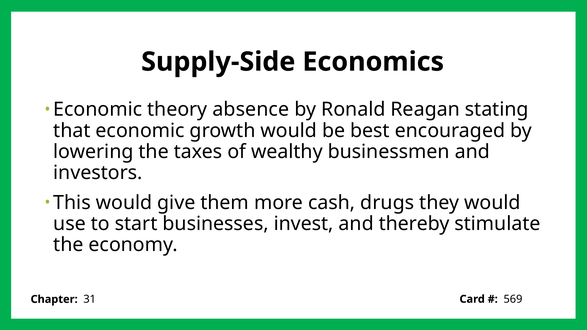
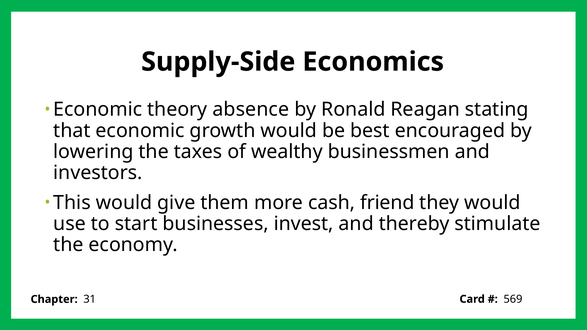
drugs: drugs -> friend
